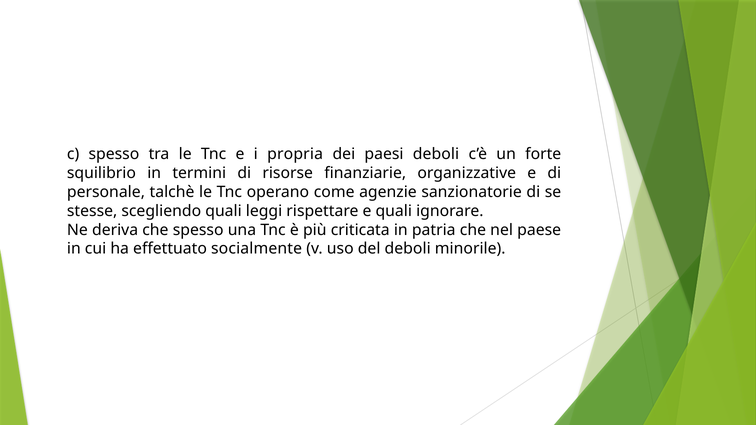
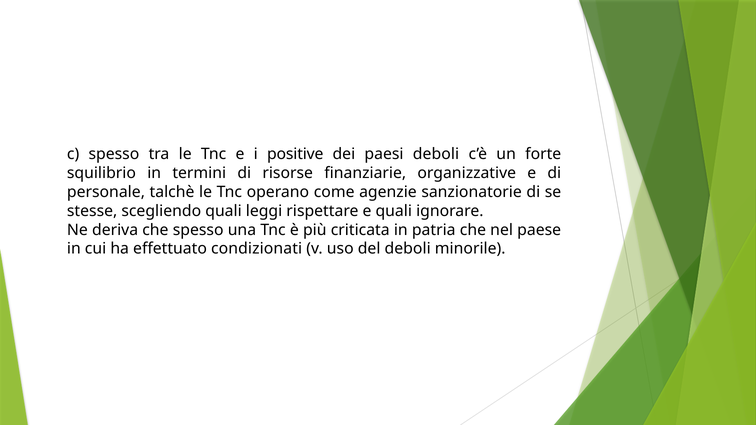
propria: propria -> positive
socialmente: socialmente -> condizionati
